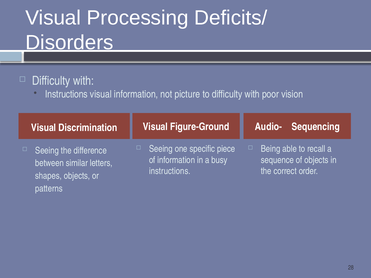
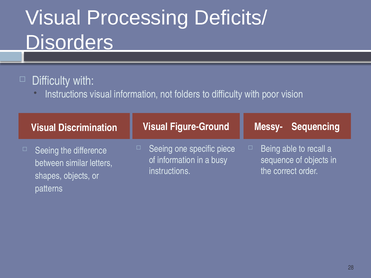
picture: picture -> folders
Audio-: Audio- -> Messy-
